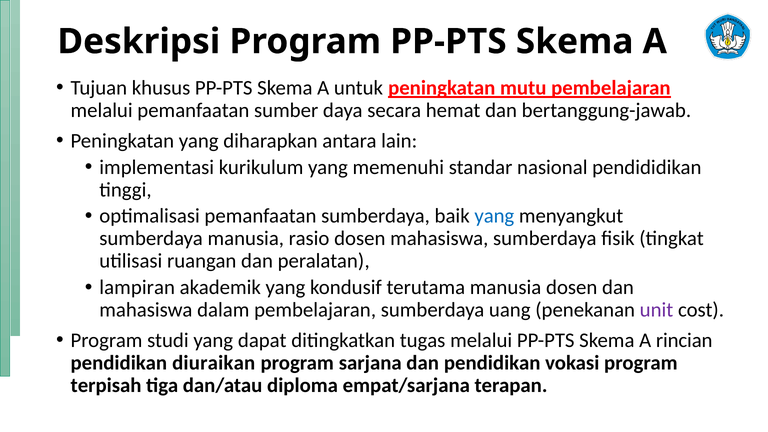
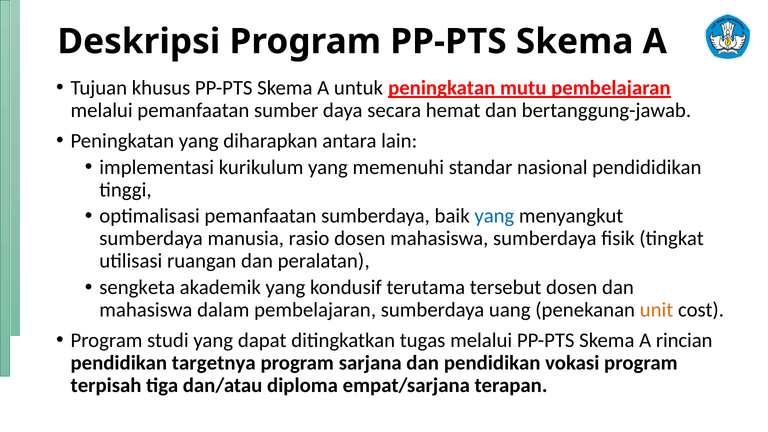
lampiran: lampiran -> sengketa
terutama manusia: manusia -> tersebut
unit colour: purple -> orange
diuraikan: diuraikan -> targetnya
